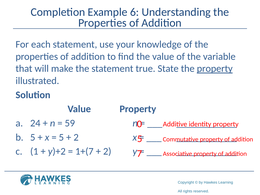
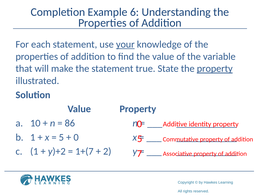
your underline: none -> present
24: 24 -> 10
59: 59 -> 86
5 at (33, 137): 5 -> 1
2 at (76, 137): 2 -> 0
